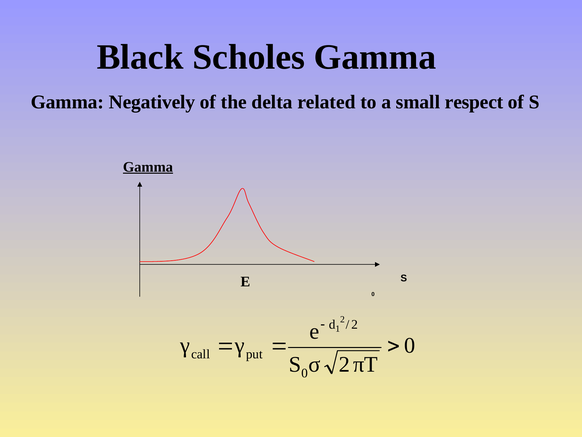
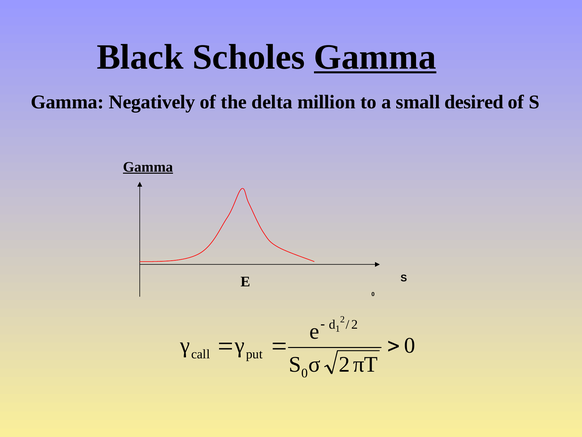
Gamma at (375, 57) underline: none -> present
related: related -> million
respect: respect -> desired
